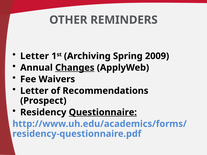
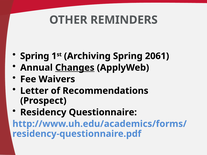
Letter at (35, 56): Letter -> Spring
2009: 2009 -> 2061
Questionnaire underline: present -> none
